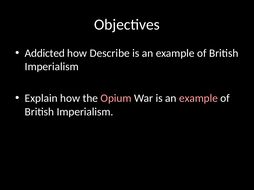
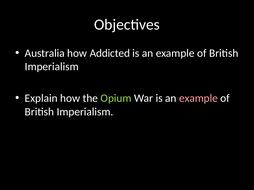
Addicted: Addicted -> Australia
Describe: Describe -> Addicted
Opium colour: pink -> light green
